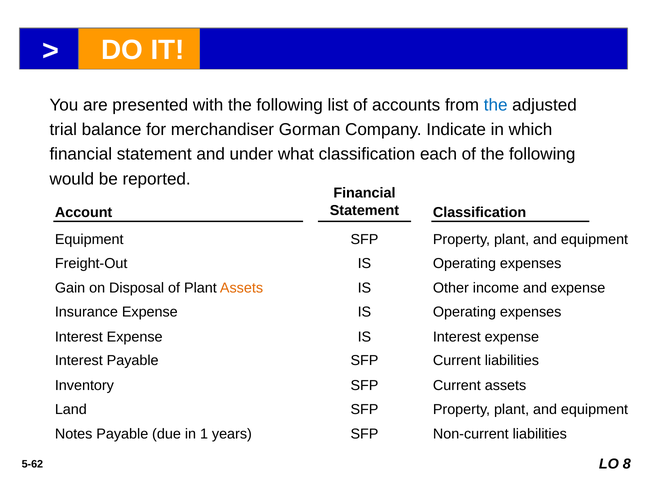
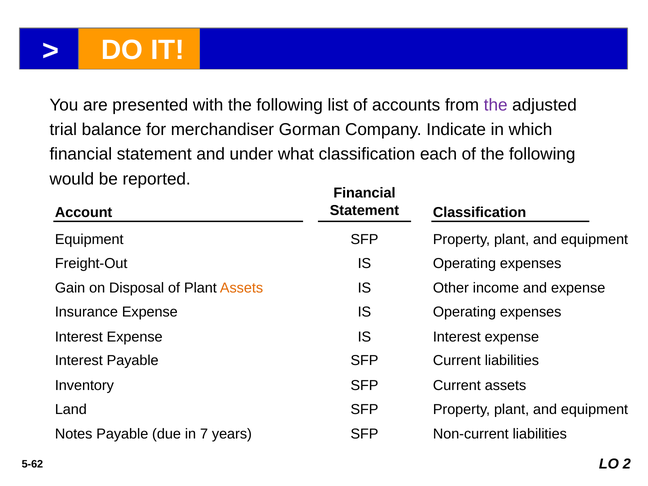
the at (496, 105) colour: blue -> purple
1: 1 -> 7
8: 8 -> 2
